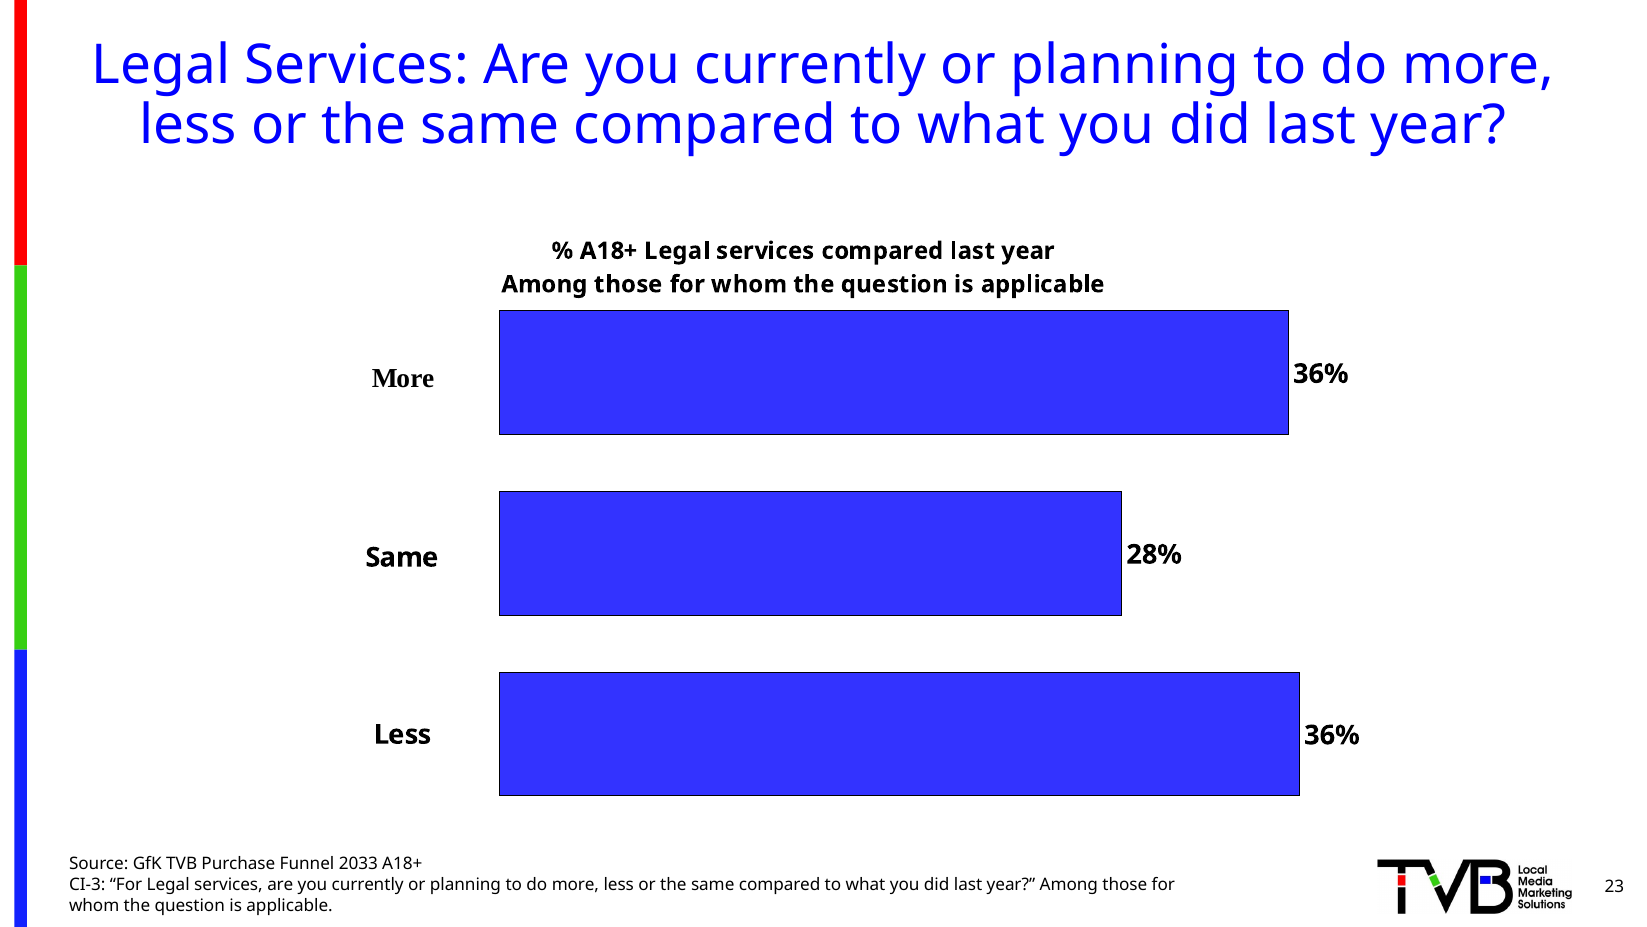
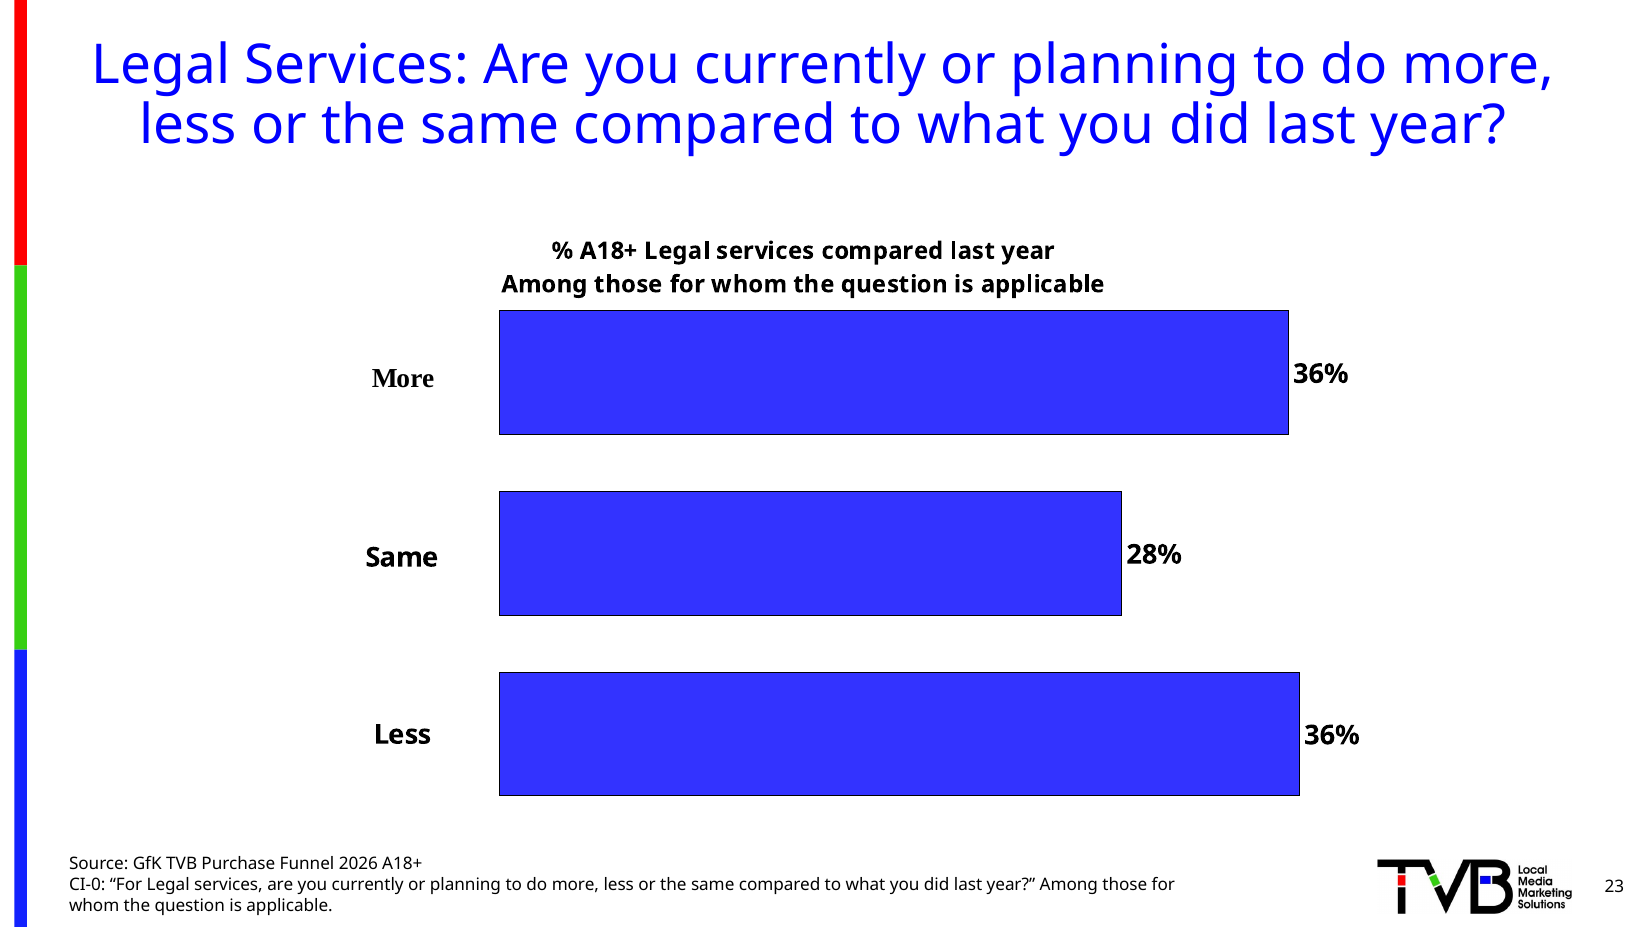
2033: 2033 -> 2026
CI-3: CI-3 -> CI-0
